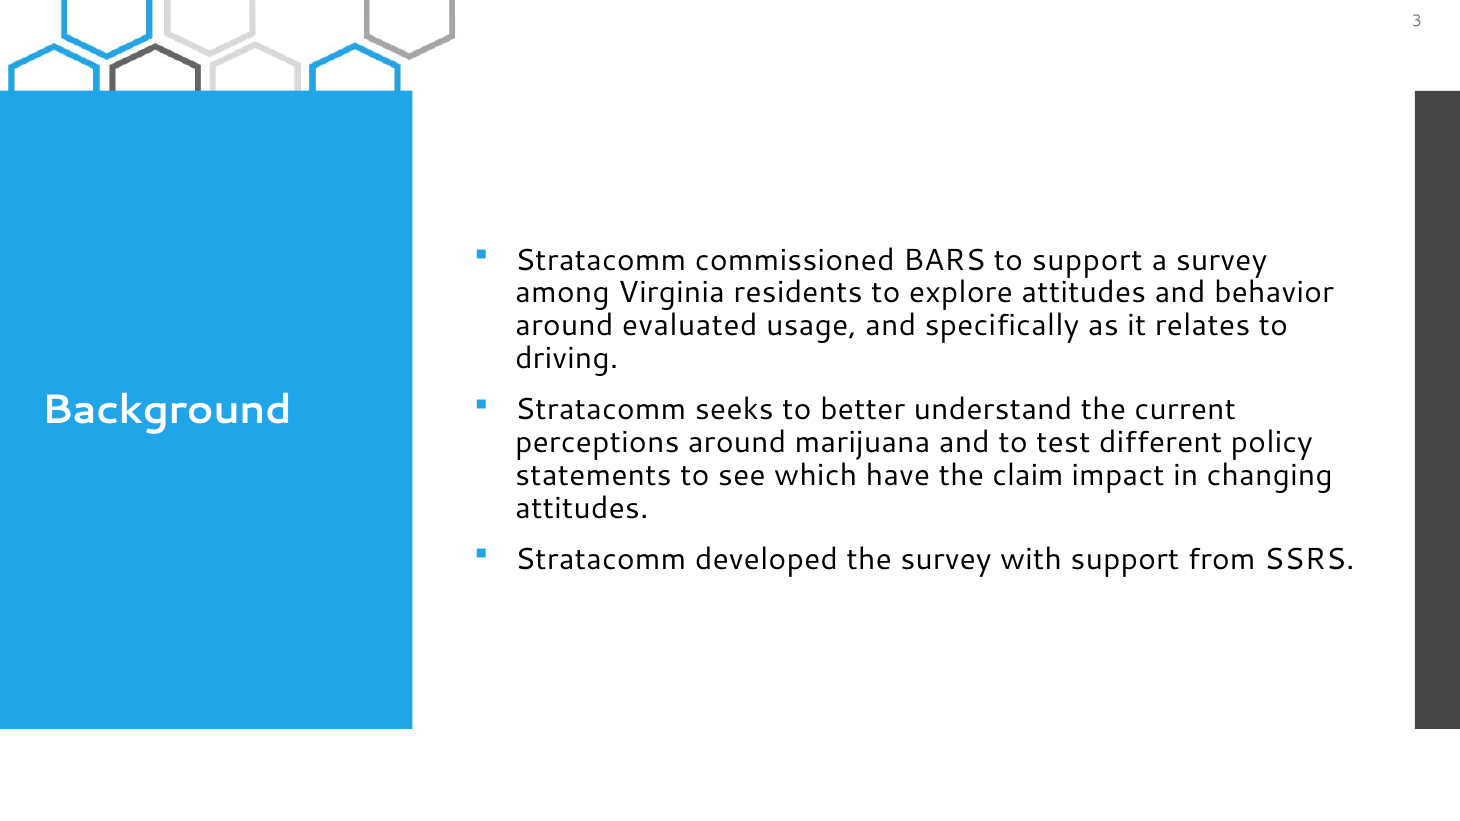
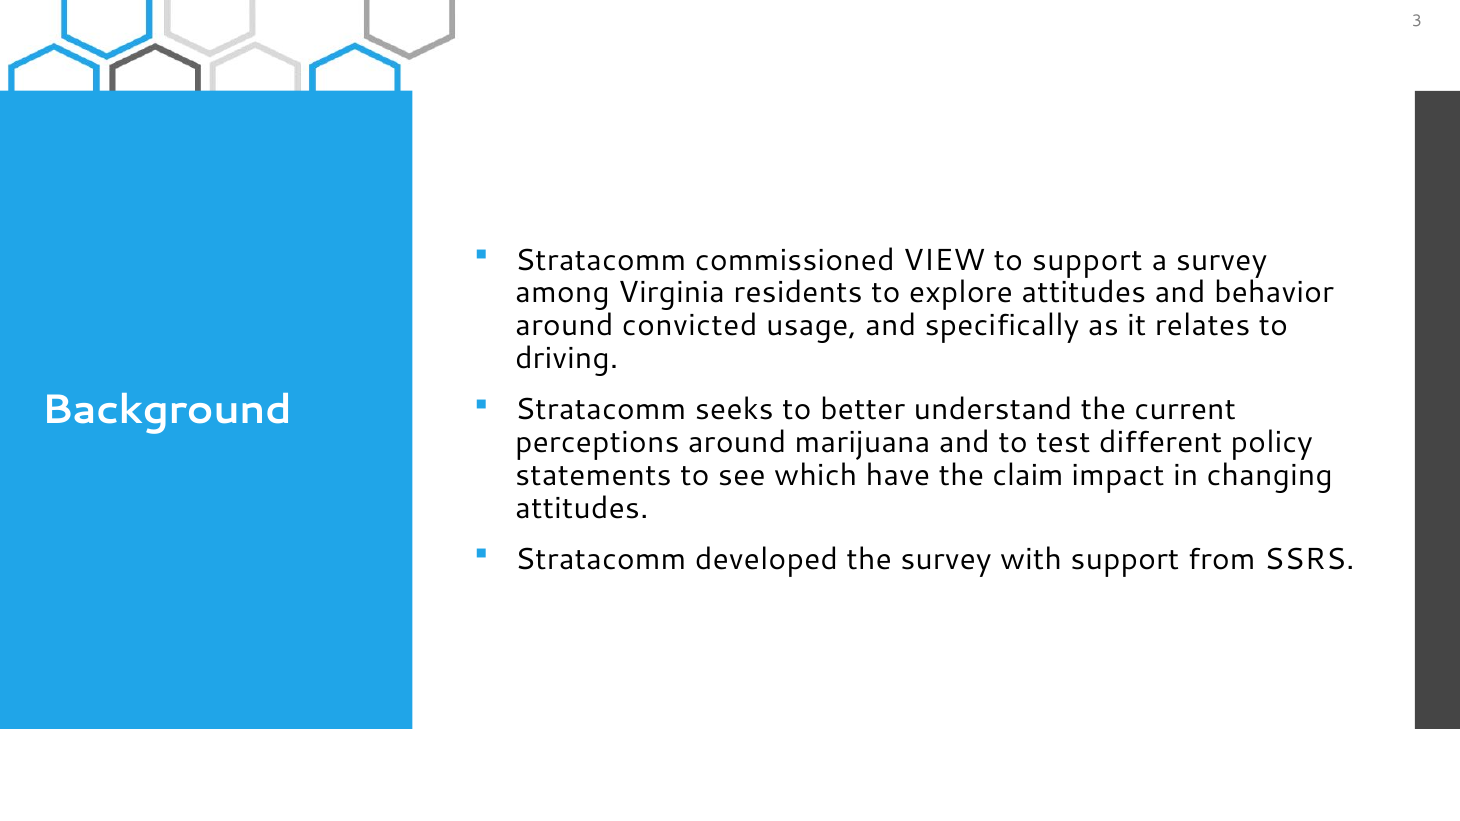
BARS: BARS -> VIEW
evaluated: evaluated -> convicted
